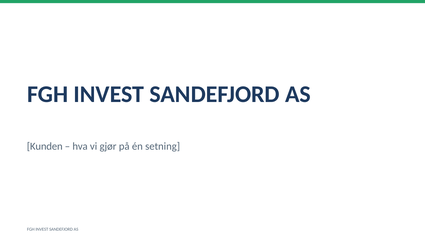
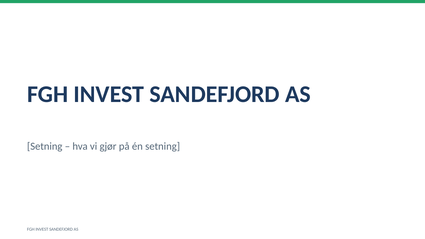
Kunden at (45, 146): Kunden -> Setning
